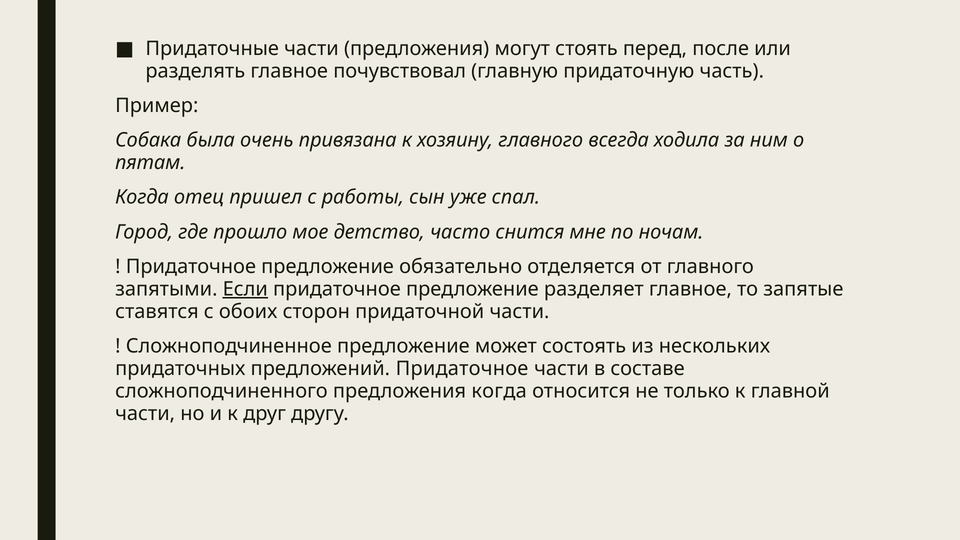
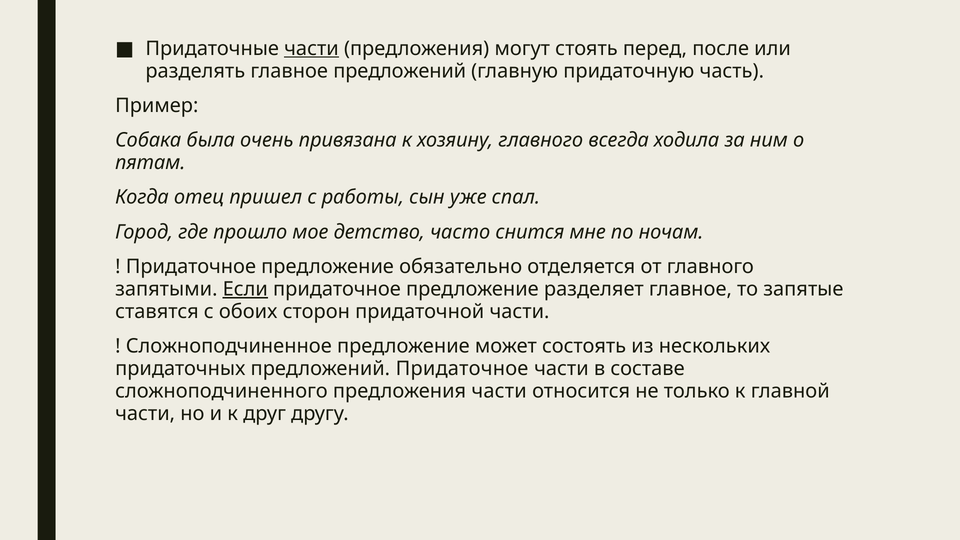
части at (311, 48) underline: none -> present
главное почувствовал: почувствовал -> предложений
предложения когда: когда -> части
